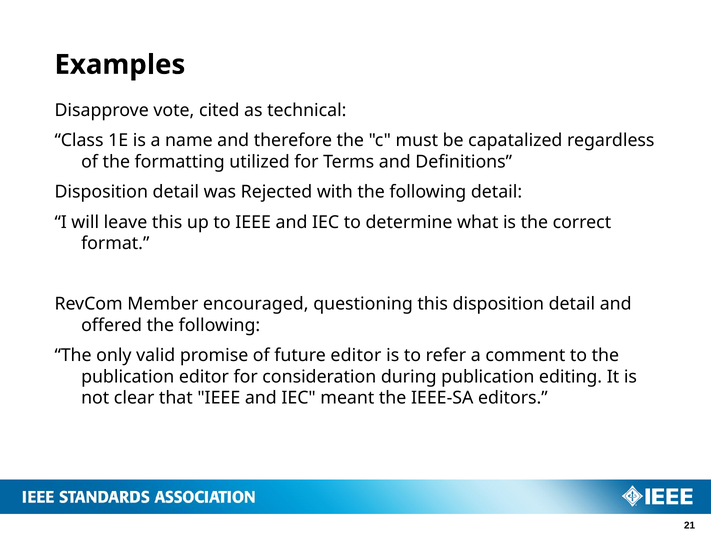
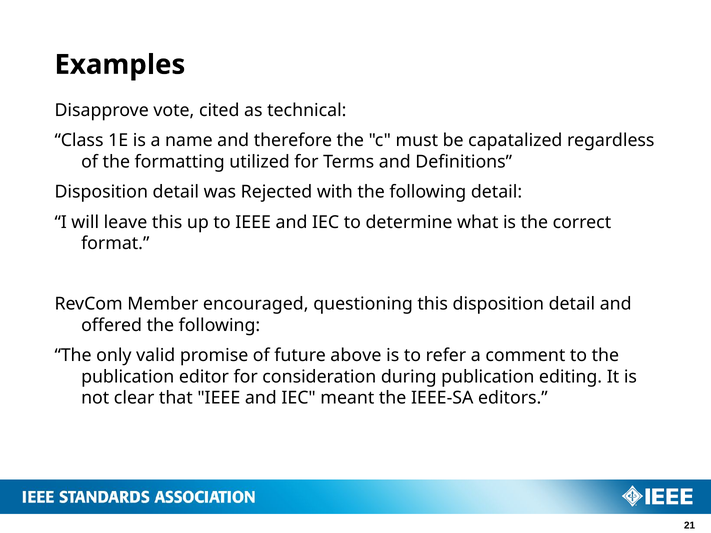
future editor: editor -> above
